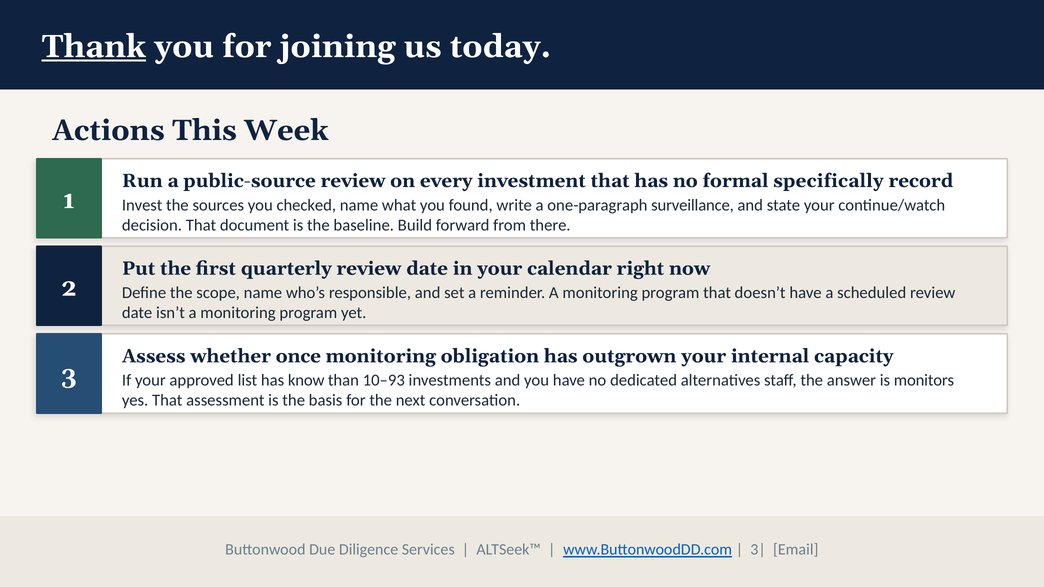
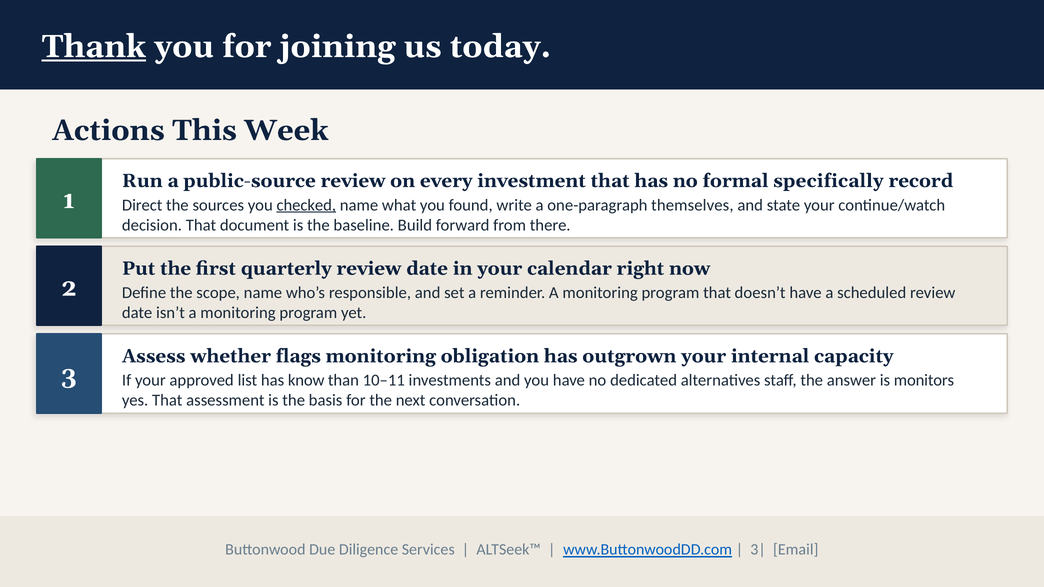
Invest: Invest -> Direct
checked underline: none -> present
surveillance: surveillance -> themselves
once: once -> flags
10–93: 10–93 -> 10–11
